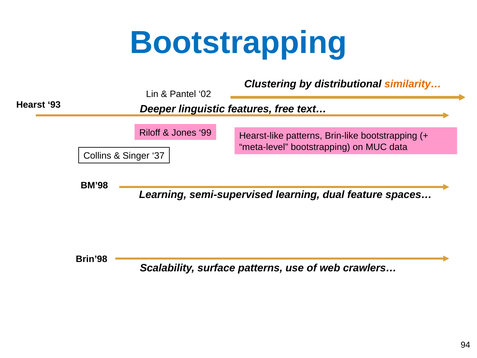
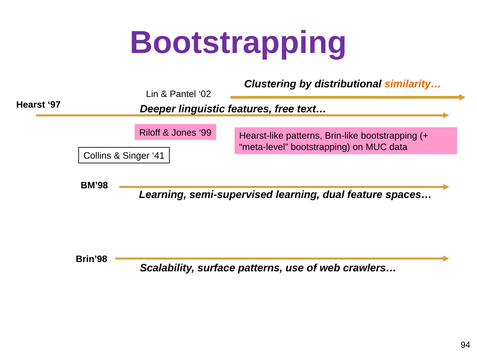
Bootstrapping at (238, 42) colour: blue -> purple
93: 93 -> 97
37: 37 -> 41
